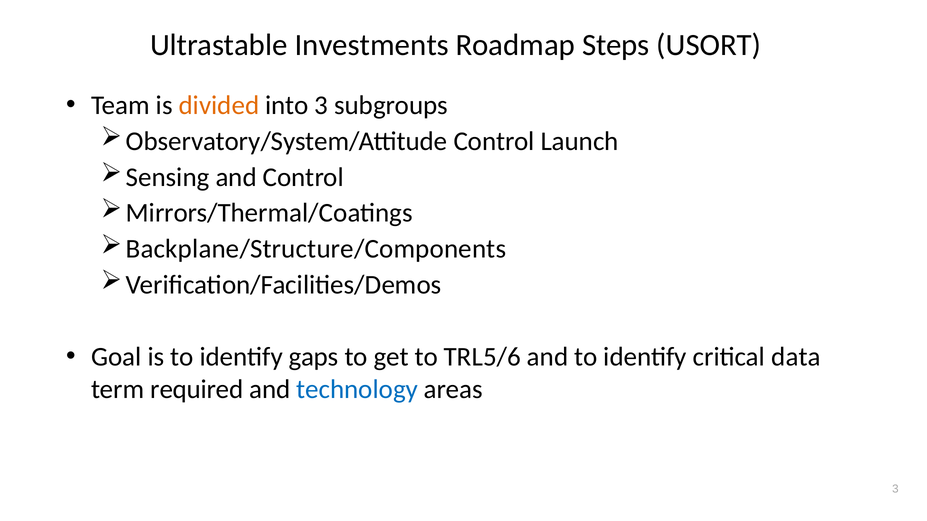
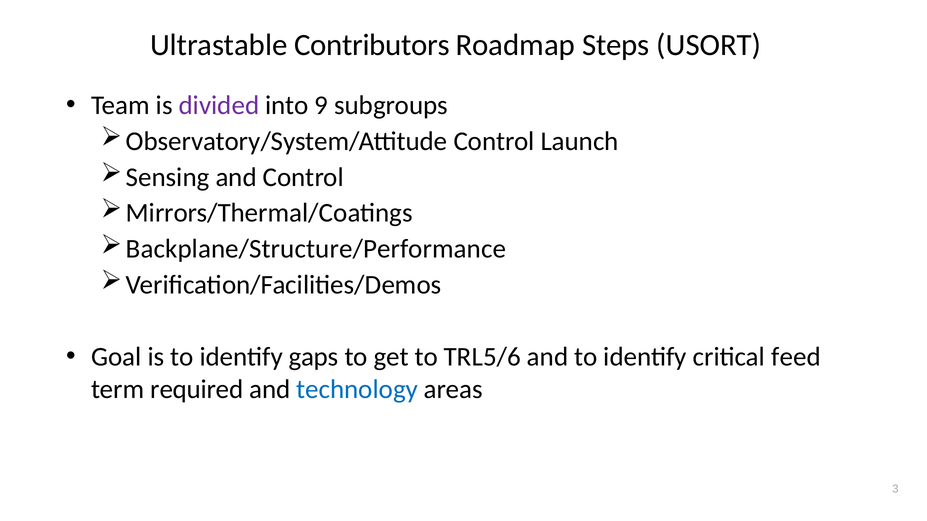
Investments: Investments -> Contributors
divided colour: orange -> purple
into 3: 3 -> 9
Backplane/Structure/Components: Backplane/Structure/Components -> Backplane/Structure/Performance
data: data -> feed
